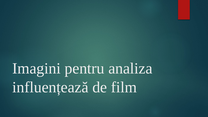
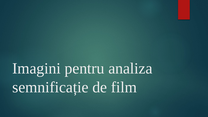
influențează: influențează -> semnificație
